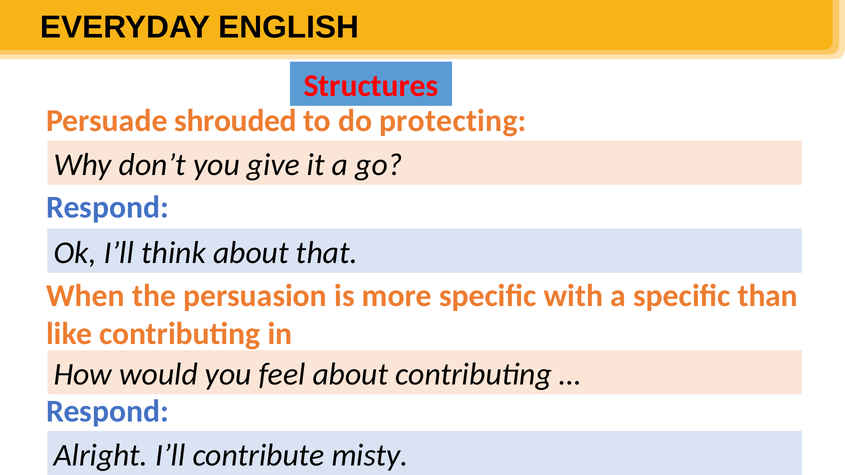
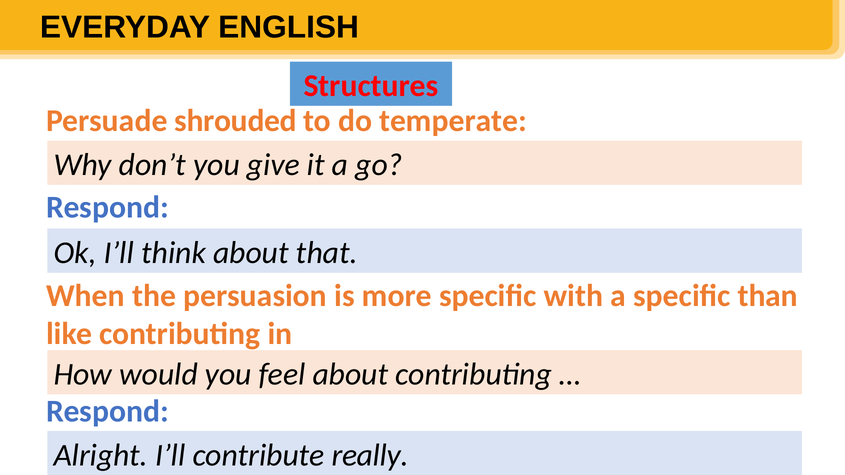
protecting: protecting -> temperate
misty: misty -> really
